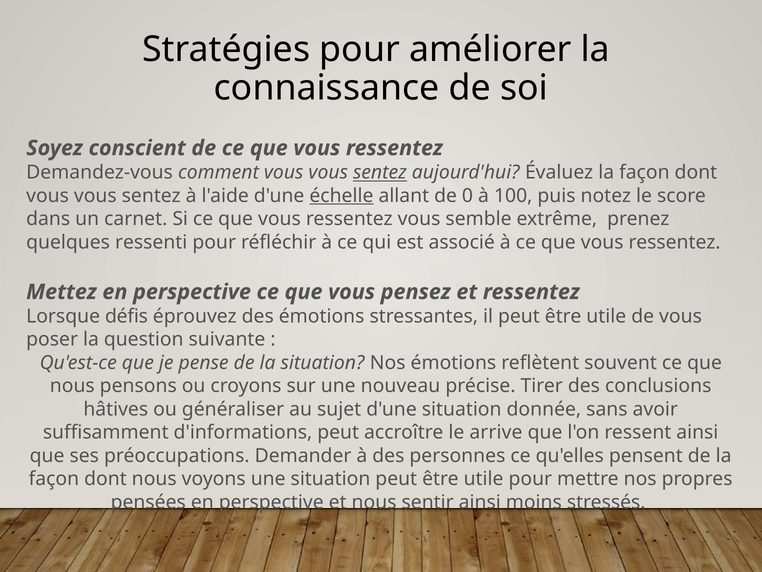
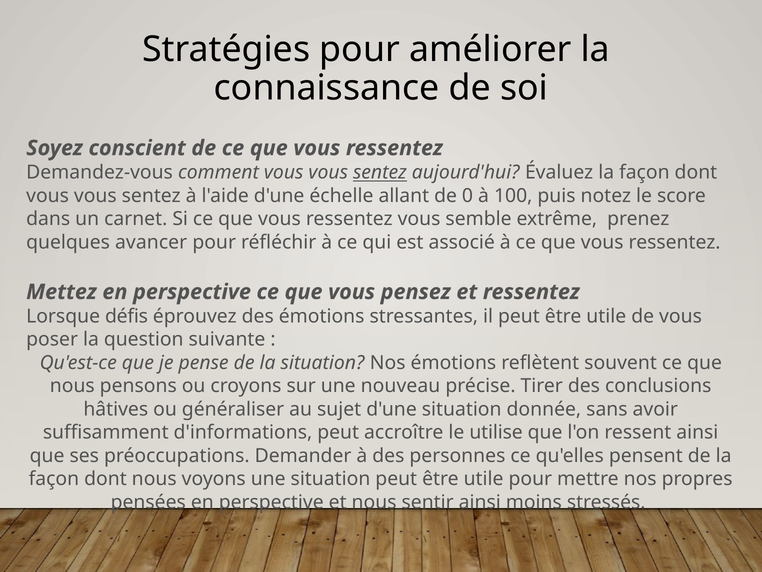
échelle underline: present -> none
ressenti: ressenti -> avancer
arrive: arrive -> utilise
